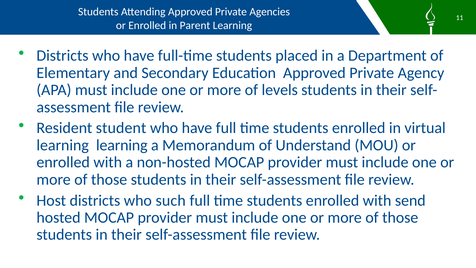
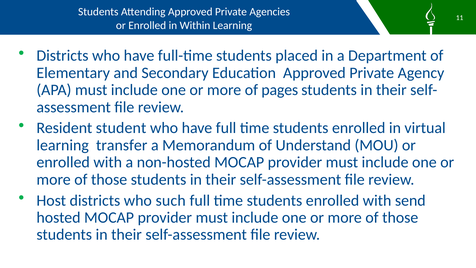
Parent: Parent -> Within
levels: levels -> pages
learning learning: learning -> transfer
